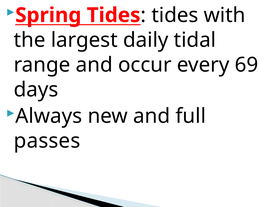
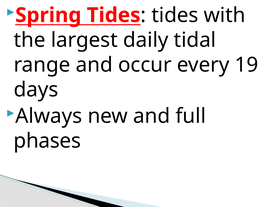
69: 69 -> 19
passes: passes -> phases
